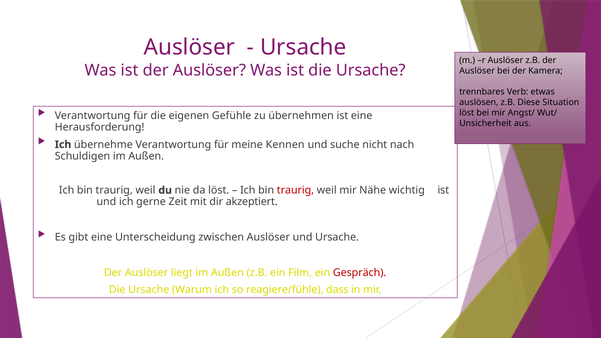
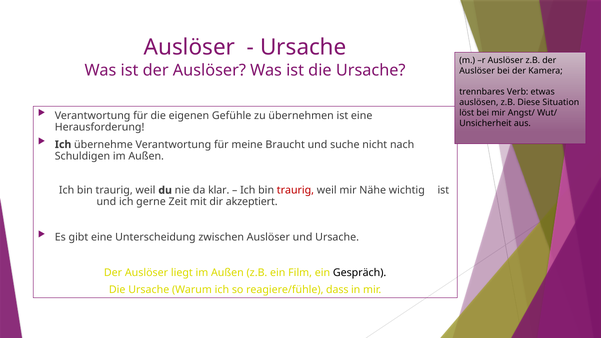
Kennen: Kennen -> Braucht
da löst: löst -> klar
Gespräch colour: red -> black
